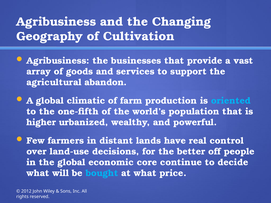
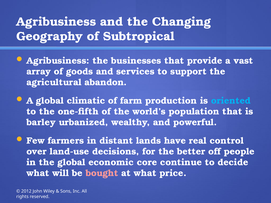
Cultivation: Cultivation -> Subtropical
higher: higher -> barley
bought colour: light blue -> pink
